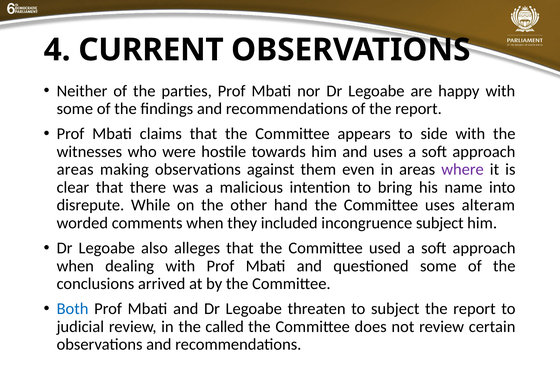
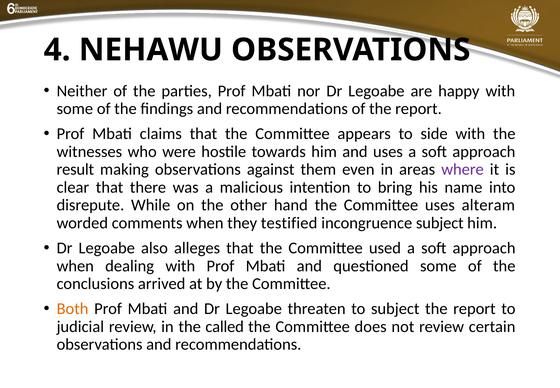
CURRENT: CURRENT -> NEHAWU
areas at (75, 169): areas -> result
included: included -> testified
Both colour: blue -> orange
